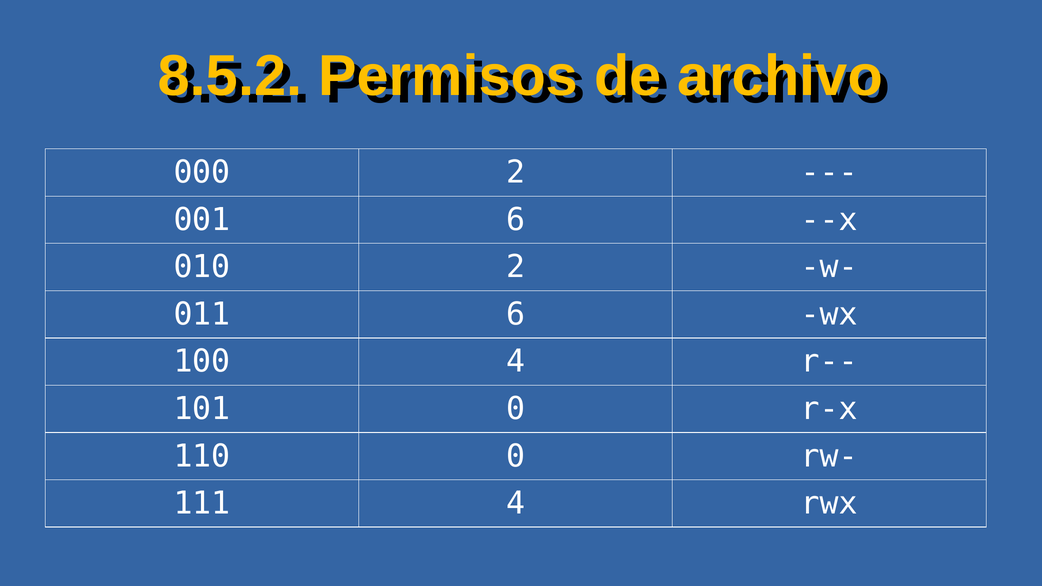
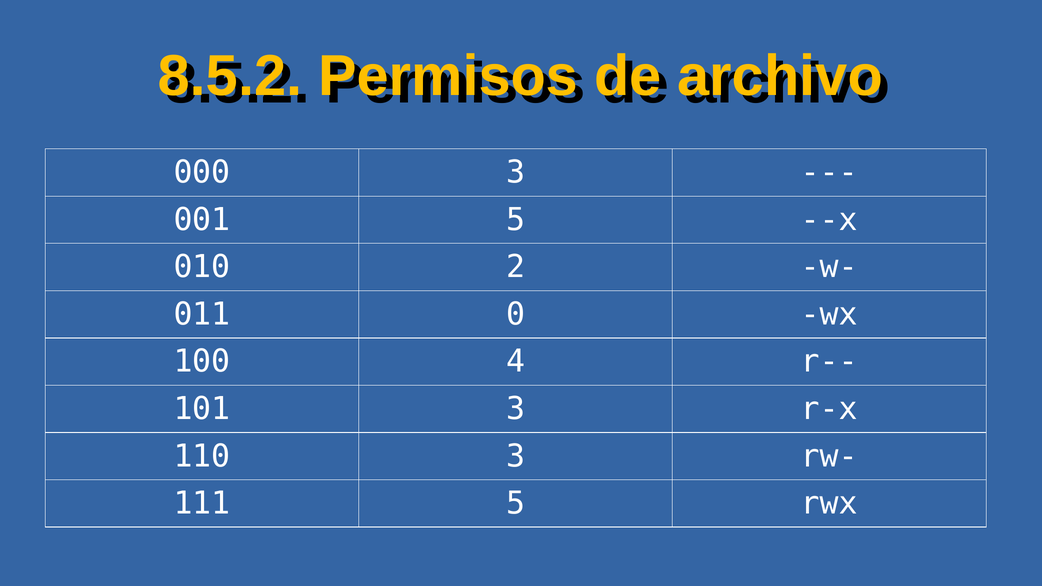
000 2: 2 -> 3
001 6: 6 -> 5
011 6: 6 -> 0
101 0: 0 -> 3
110 0: 0 -> 3
111 4: 4 -> 5
